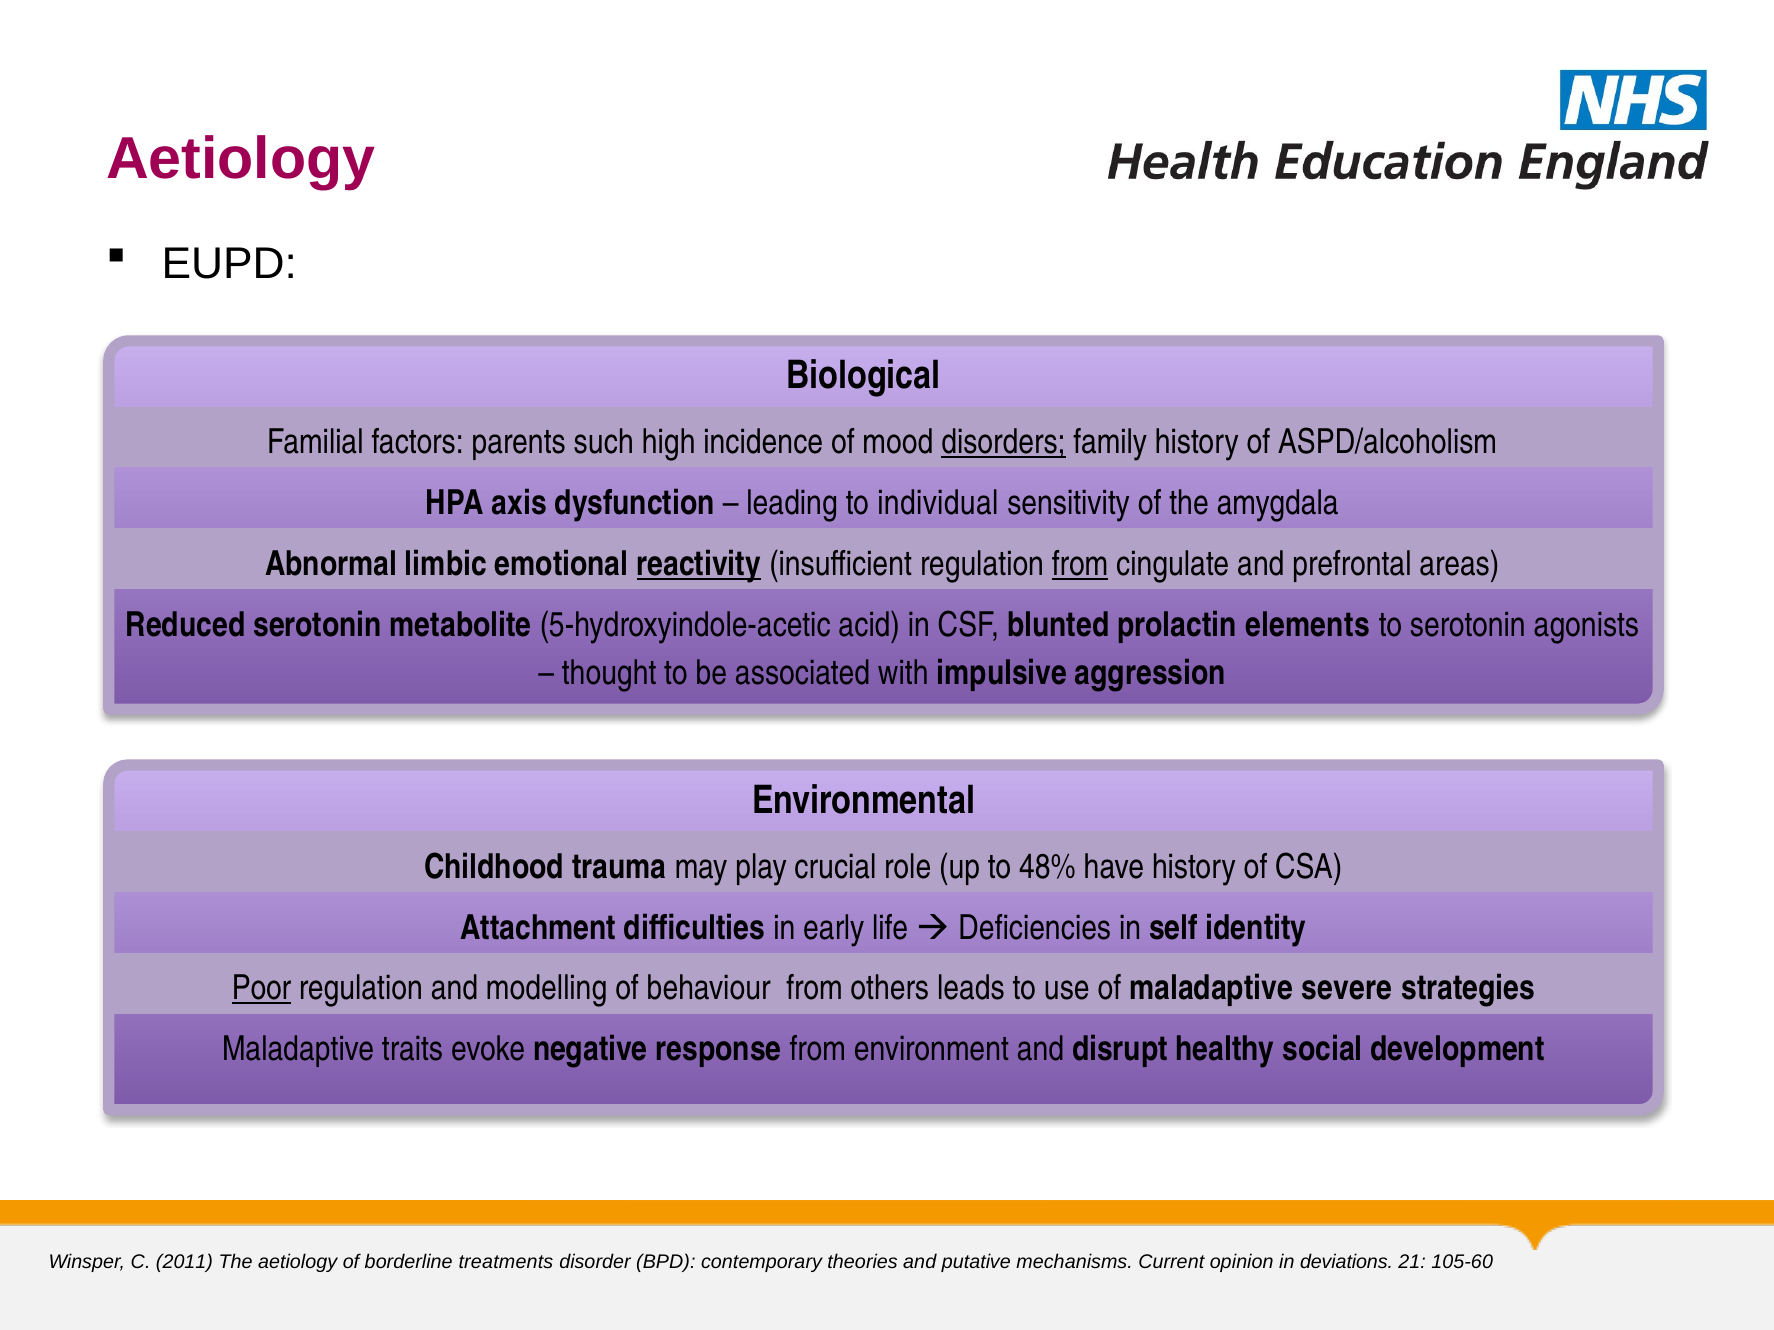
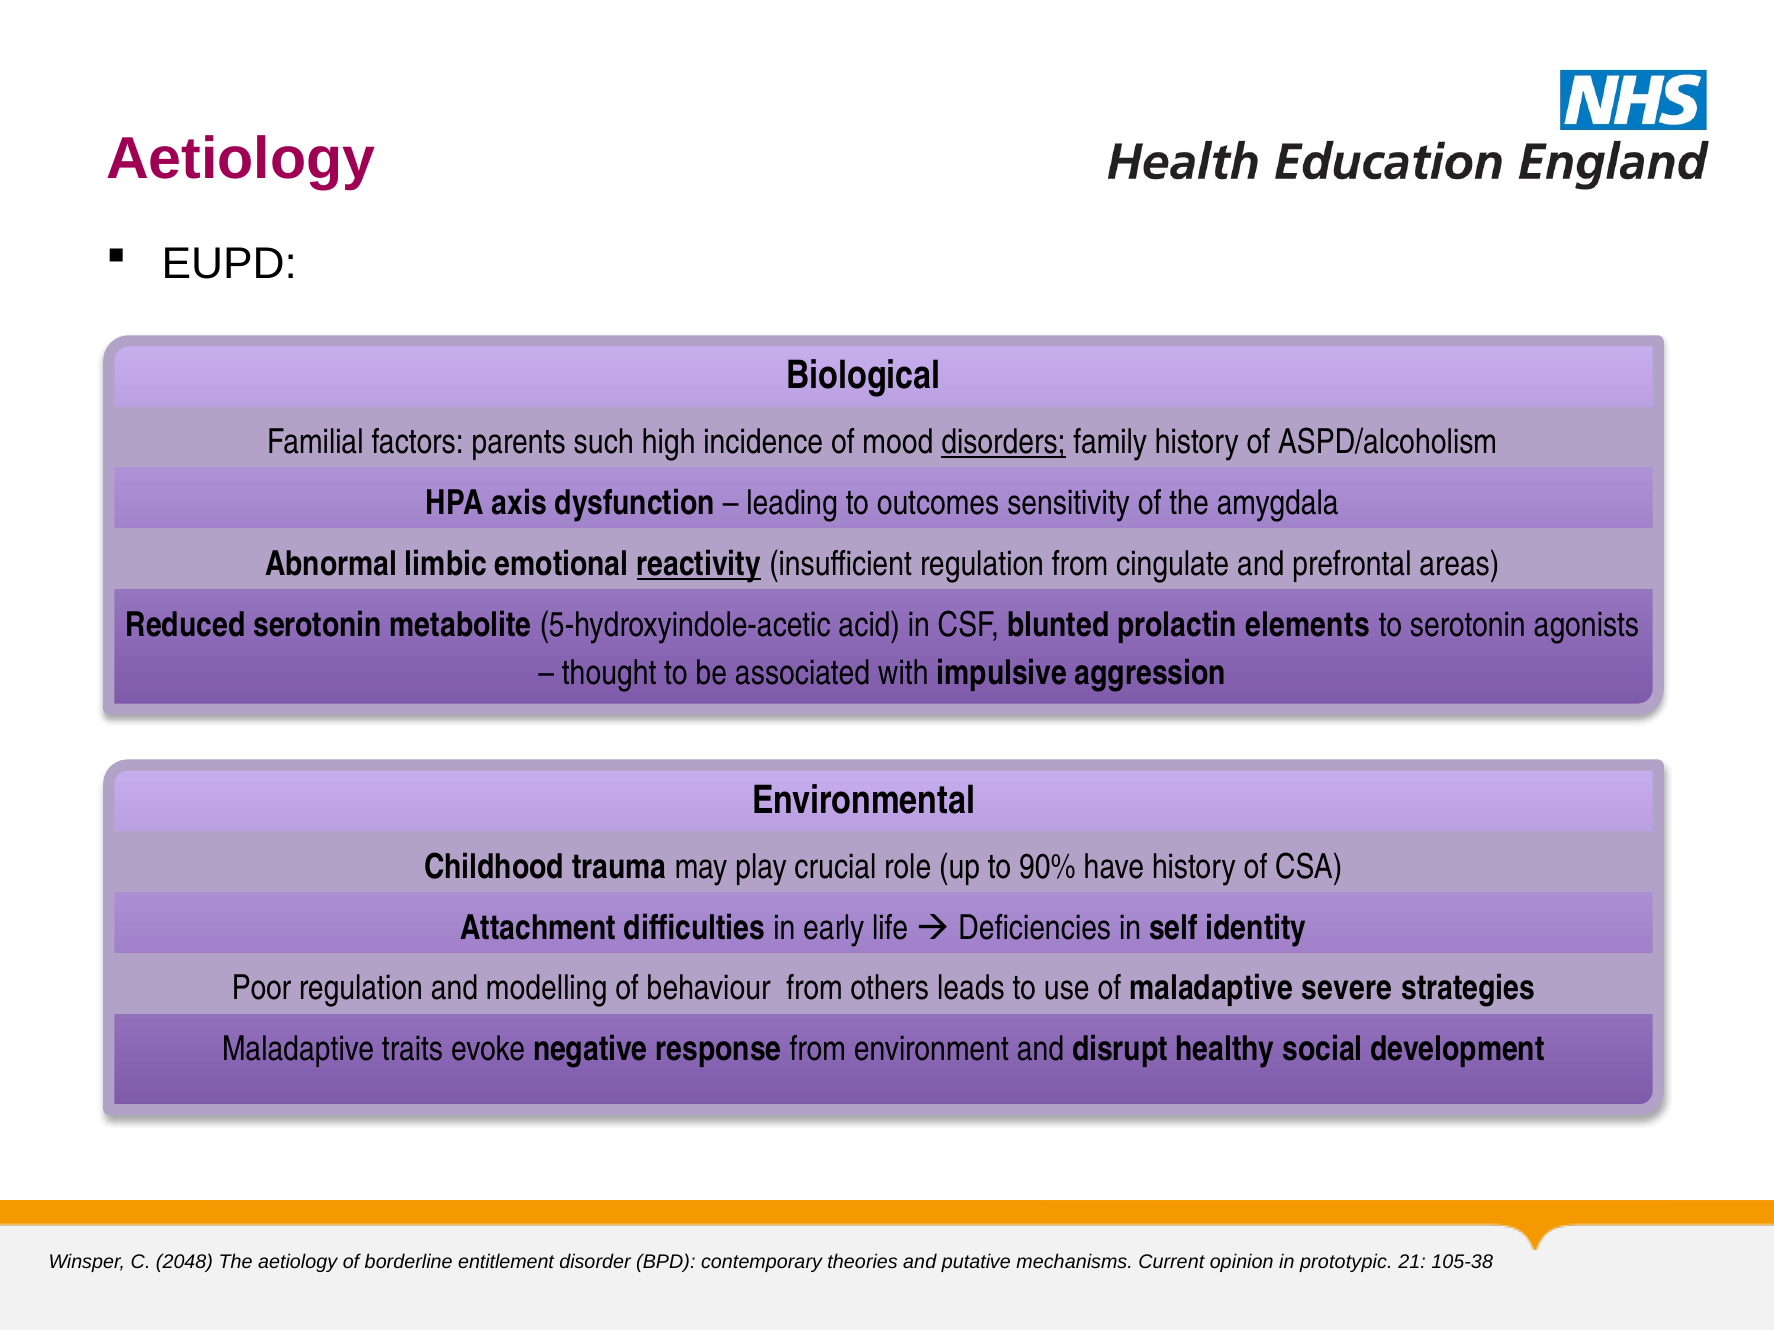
individual: individual -> outcomes
from at (1080, 564) underline: present -> none
48%: 48% -> 90%
Poor underline: present -> none
2011: 2011 -> 2048
treatments: treatments -> entitlement
deviations: deviations -> prototypic
105-60: 105-60 -> 105-38
